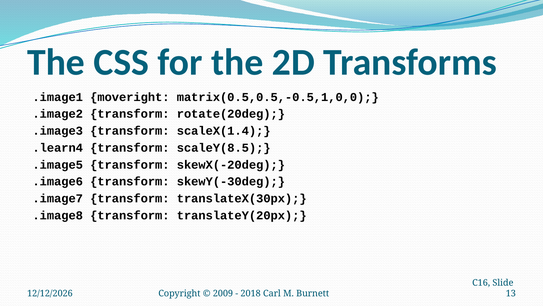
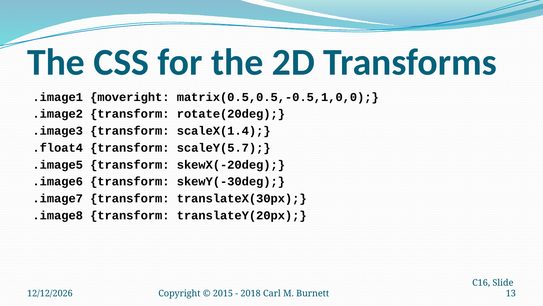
.learn4: .learn4 -> .float4
scaleY(8.5: scaleY(8.5 -> scaleY(5.7
2009: 2009 -> 2015
